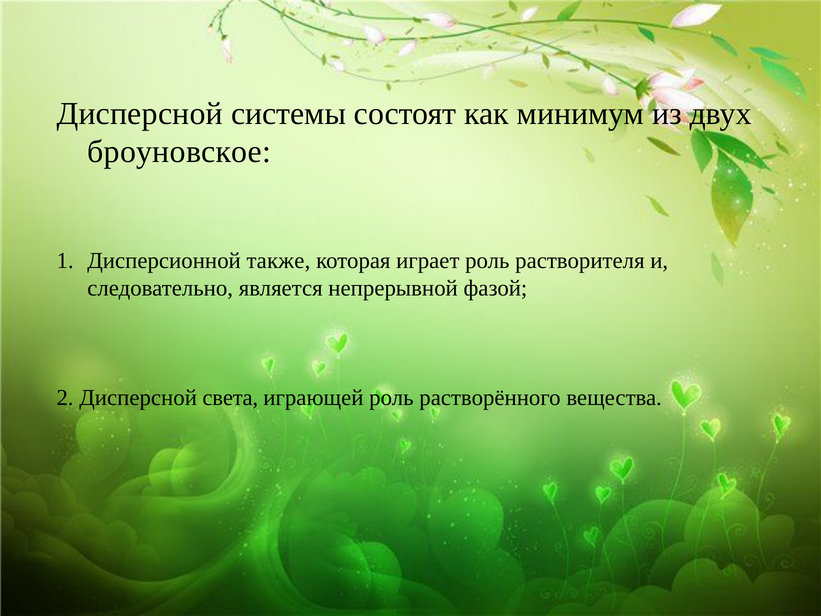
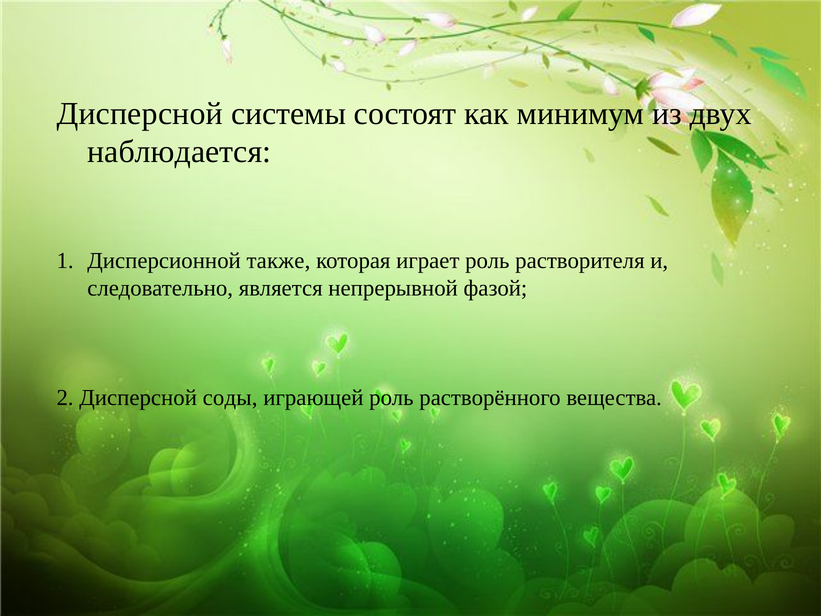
броуновское: броуновское -> наблюдается
света: света -> соды
